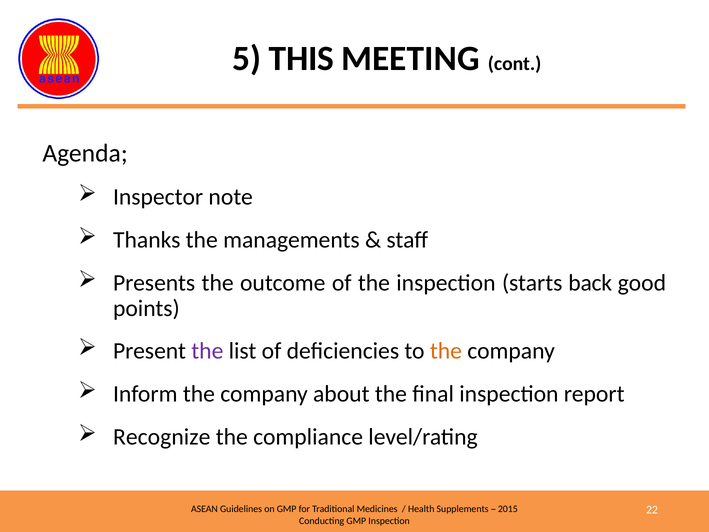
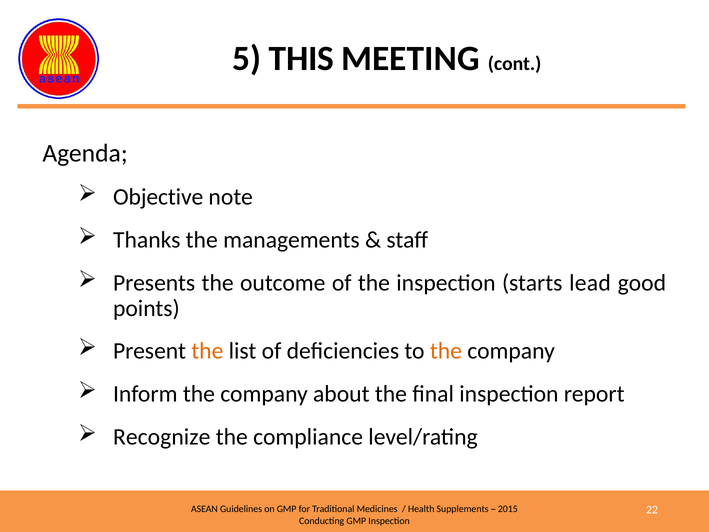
Inspector: Inspector -> Objective
back: back -> lead
the at (207, 351) colour: purple -> orange
